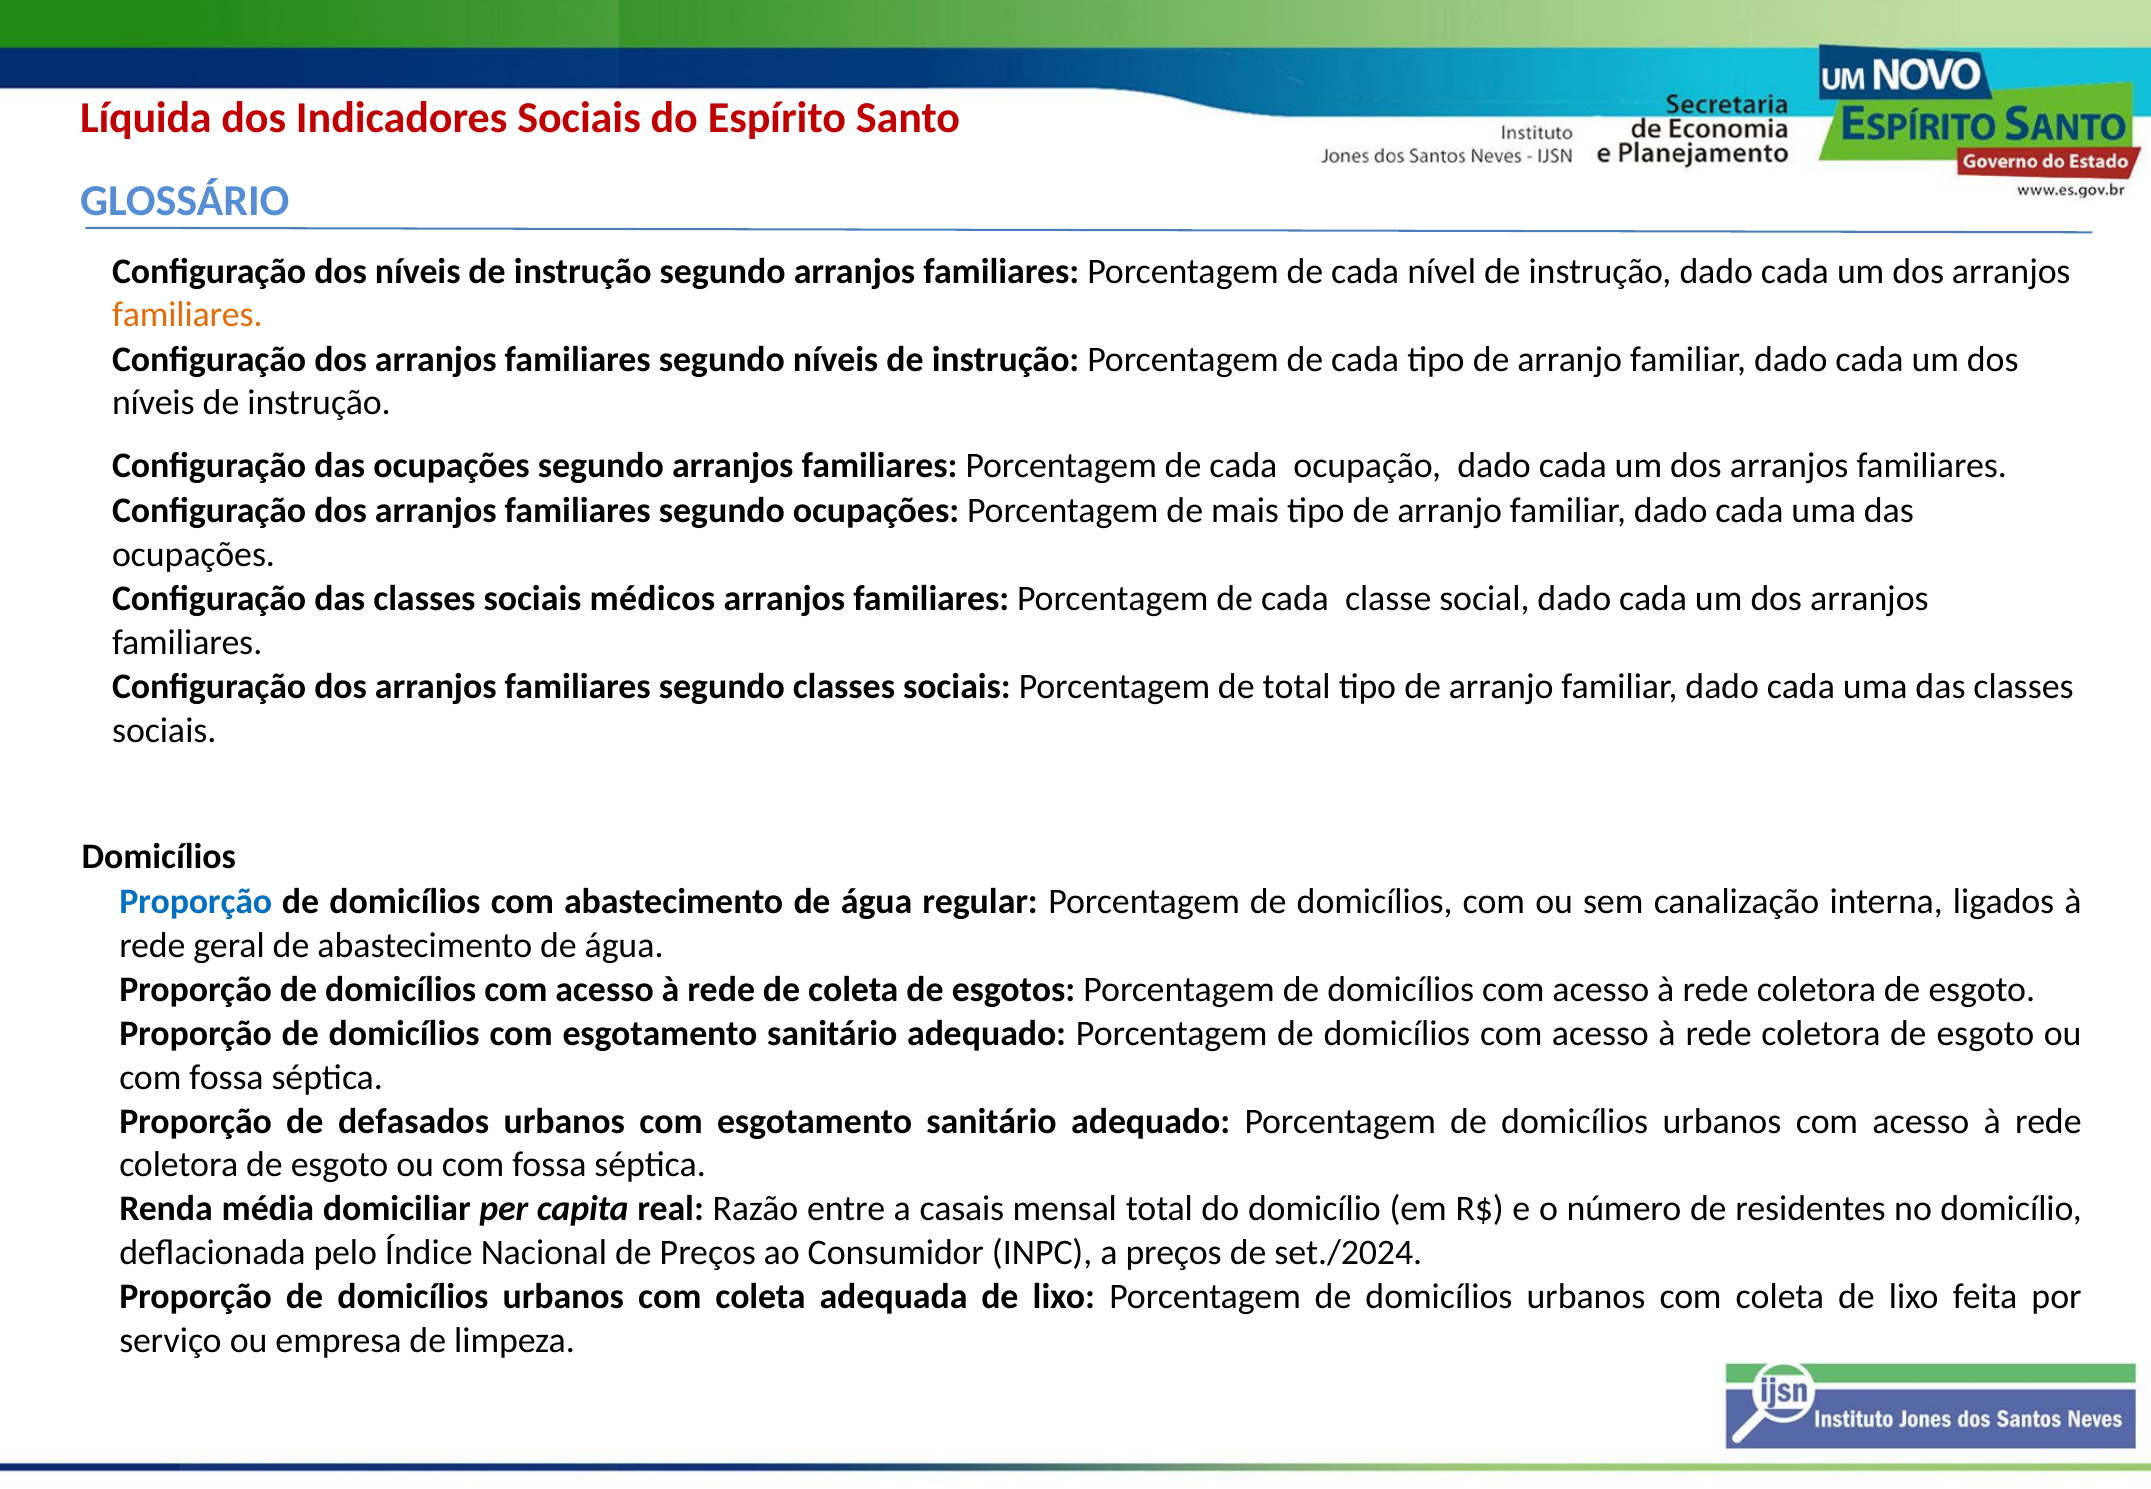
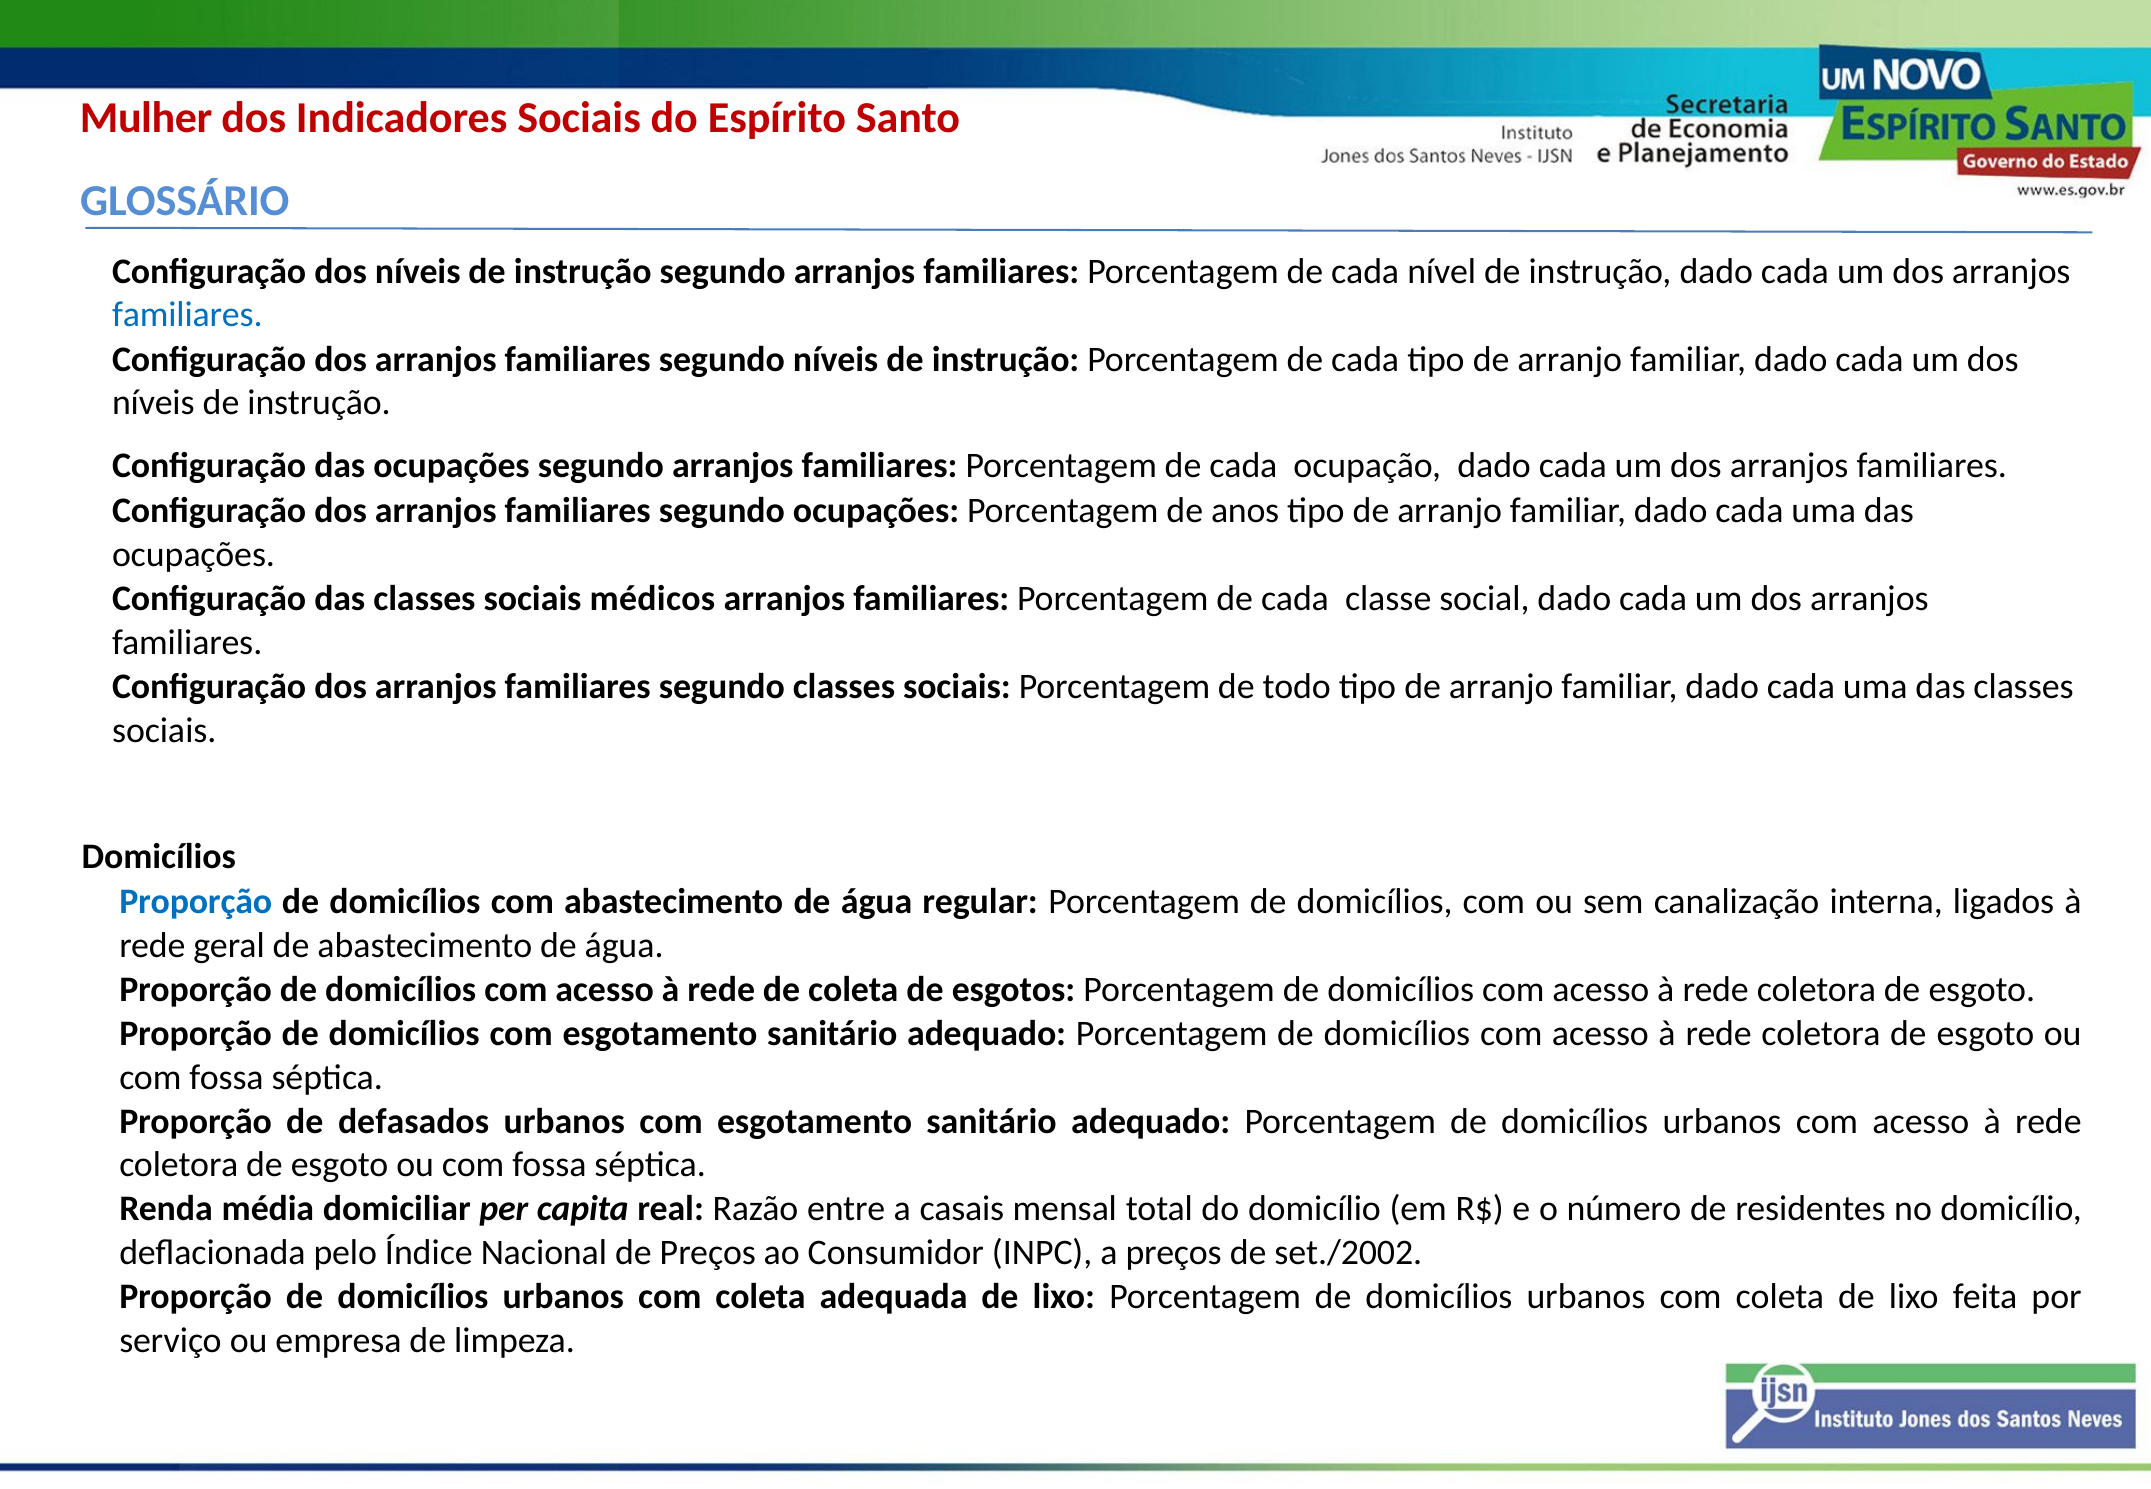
Líquida: Líquida -> Mulher
familiares at (187, 315) colour: orange -> blue
mais: mais -> anos
de total: total -> todo
set./2024: set./2024 -> set./2002
